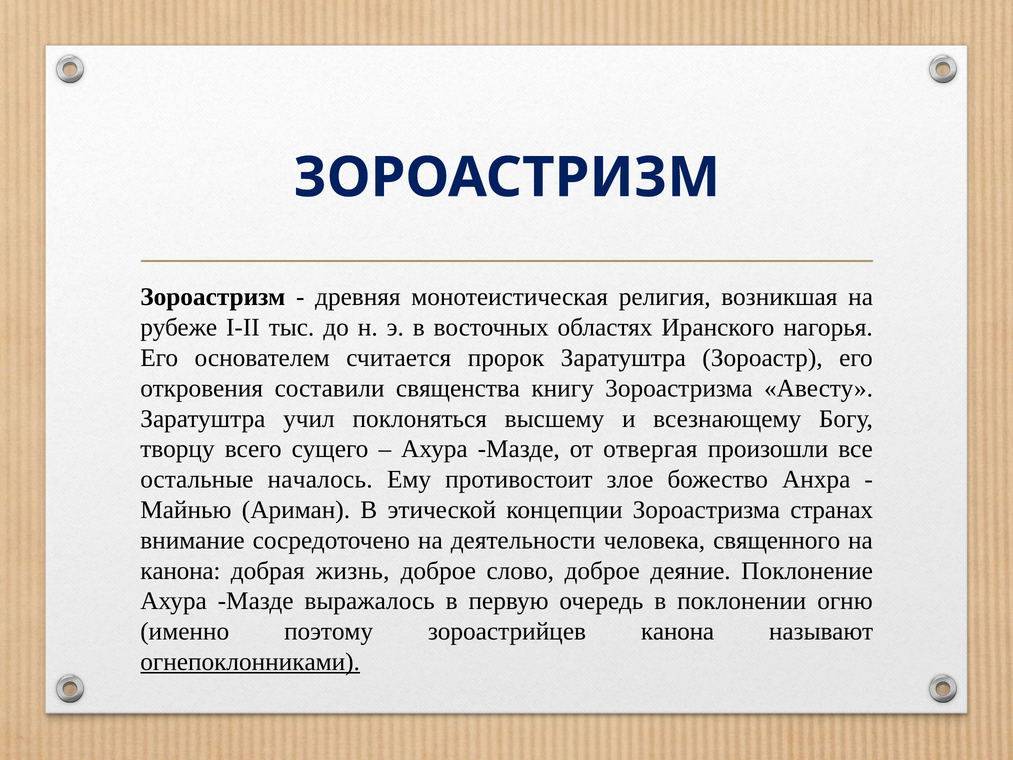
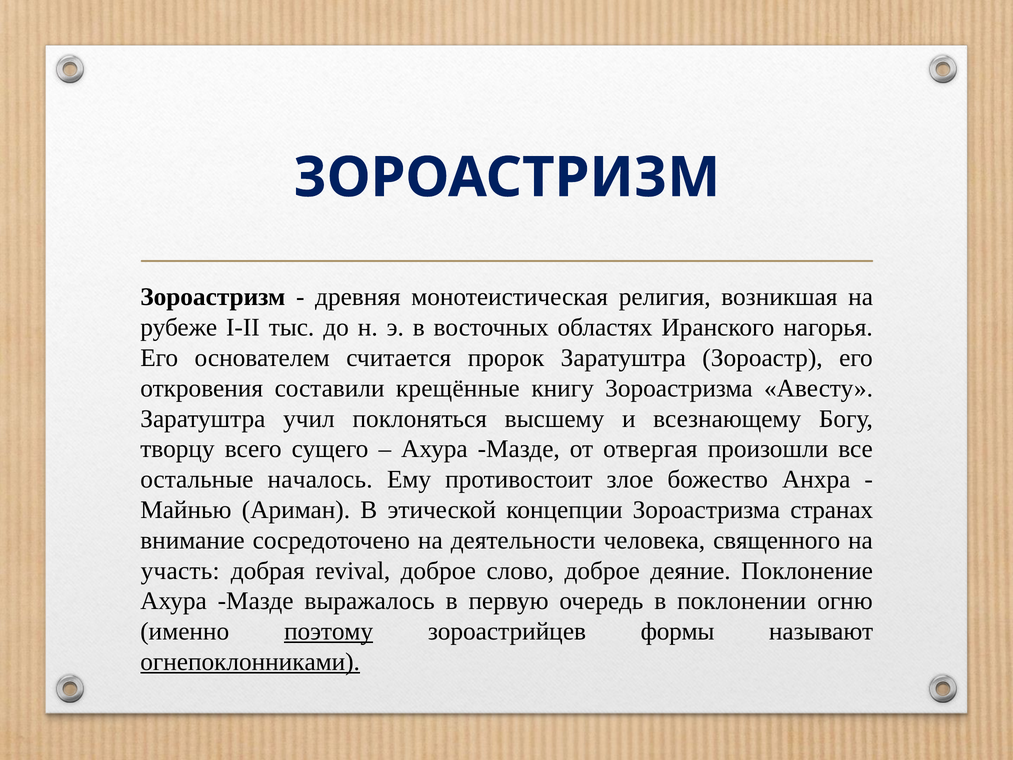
священства: священства -> крещённые
канона at (180, 570): канона -> участь
жизнь: жизнь -> revival
поэтому underline: none -> present
зороастрийцев канона: канона -> формы
